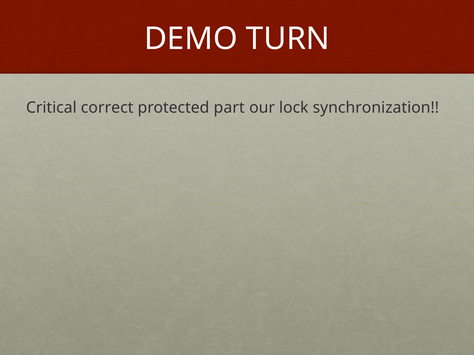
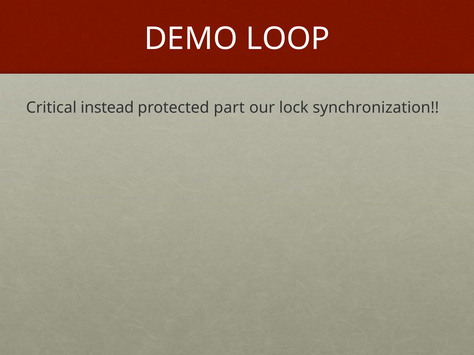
TURN: TURN -> LOOP
correct: correct -> instead
